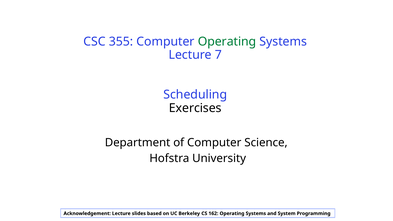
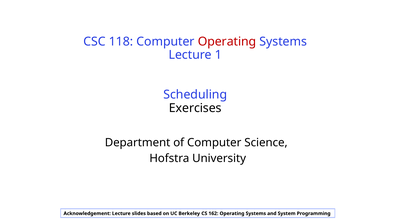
355: 355 -> 118
Operating at (227, 42) colour: green -> red
7: 7 -> 1
